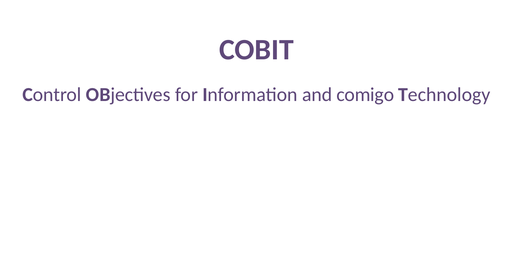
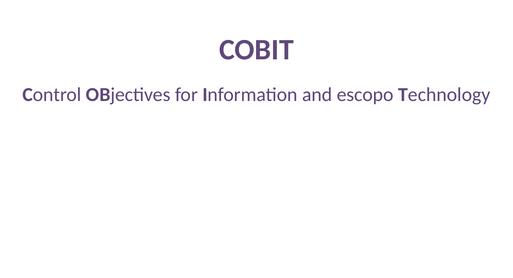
comigo: comigo -> escopo
